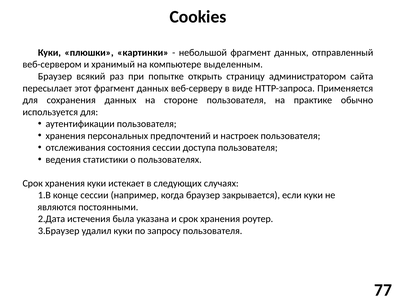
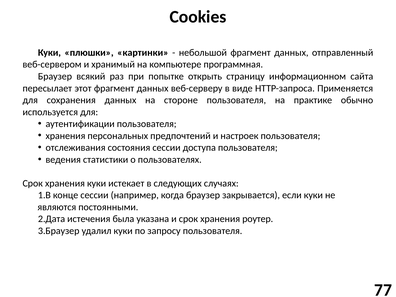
выделенным: выделенным -> программная
администратором: администратором -> информационном
